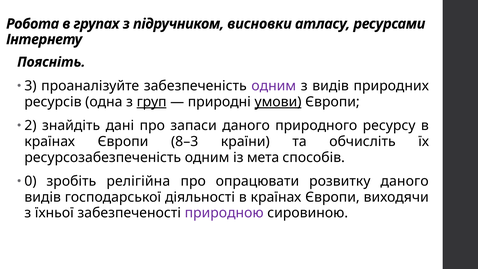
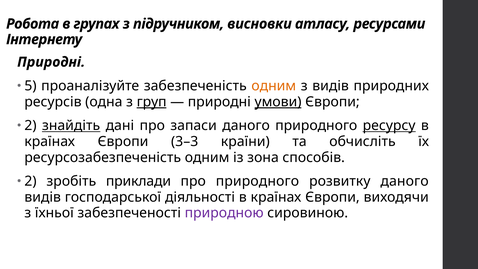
Поясніть at (51, 62): Поясніть -> Природні
3: 3 -> 5
одним at (274, 86) colour: purple -> orange
знайдіть underline: none -> present
ресурсу underline: none -> present
8–3: 8–3 -> 3–3
мета: мета -> зона
0 at (30, 181): 0 -> 2
релігійна: релігійна -> приклади
про опрацювати: опрацювати -> природного
